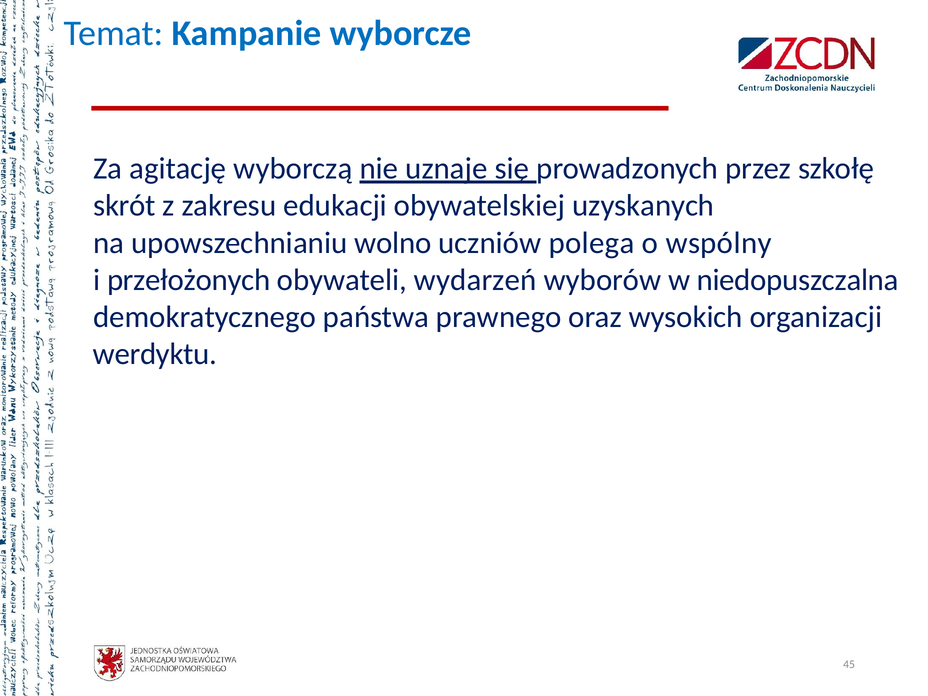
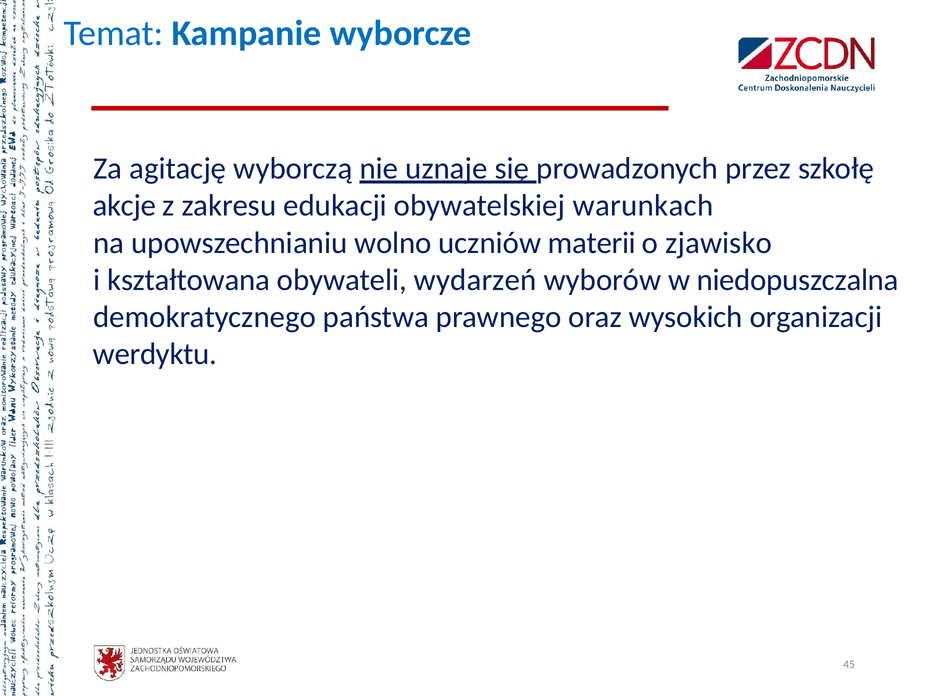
skrót: skrót -> akcje
uzyskanych: uzyskanych -> warunkach
polega: polega -> materii
wspólny: wspólny -> zjawisko
przełożonych: przełożonych -> kształtowana
